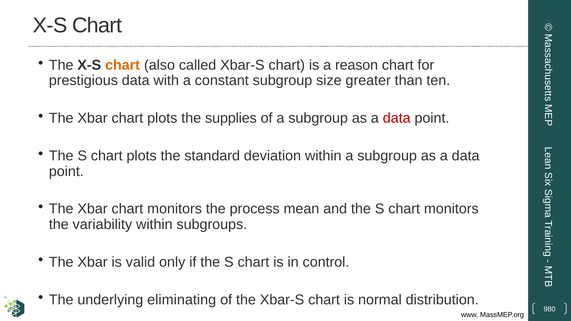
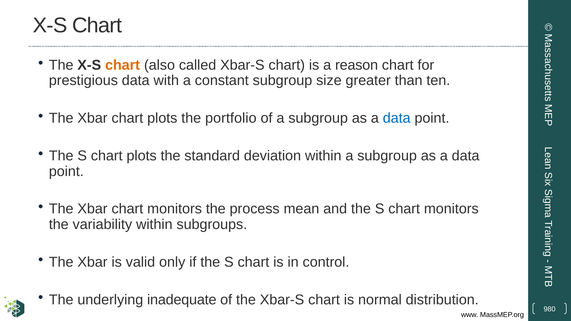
supplies: supplies -> portfolio
data at (397, 118) colour: red -> blue
eliminating: eliminating -> inadequate
